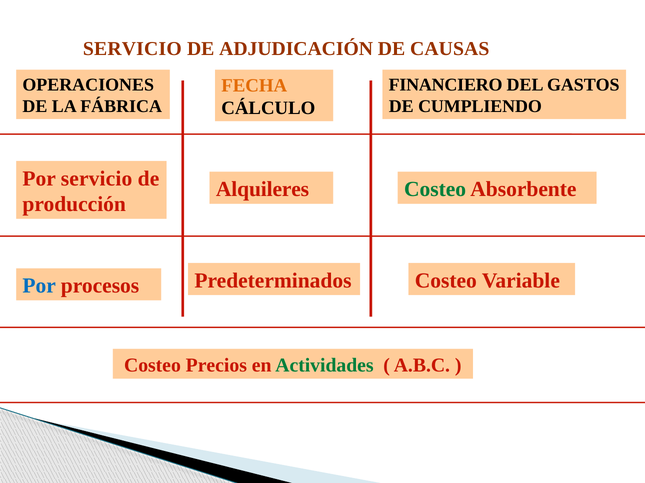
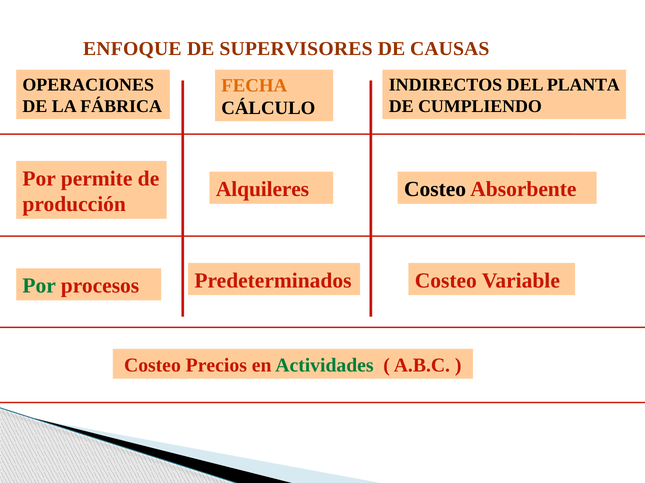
SERVICIO at (132, 49): SERVICIO -> ENFOQUE
ADJUDICACIÓN: ADJUDICACIÓN -> SUPERVISORES
FINANCIERO: FINANCIERO -> INDIRECTOS
GASTOS: GASTOS -> PLANTA
Por servicio: servicio -> permite
Costeo at (435, 190) colour: green -> black
Por at (39, 286) colour: blue -> green
